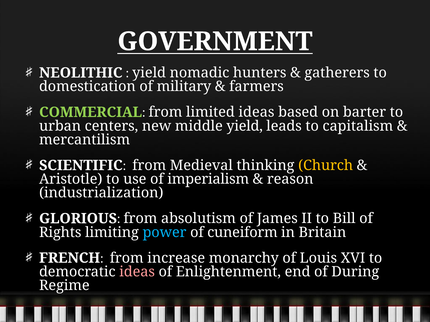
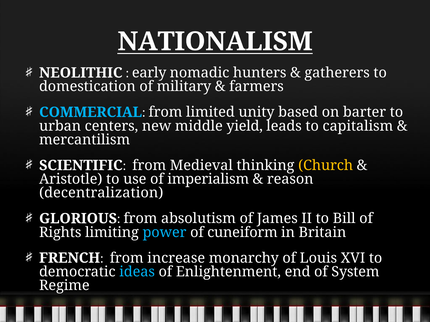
GOVERNMENT: GOVERNMENT -> NATIONALISM
yield at (149, 73): yield -> early
COMMERCIAL colour: light green -> light blue
limited ideas: ideas -> unity
industrialization: industrialization -> decentralization
ideas at (137, 272) colour: pink -> light blue
During: During -> System
